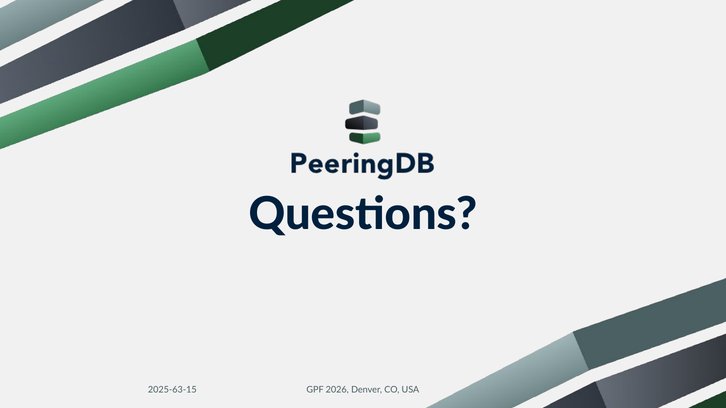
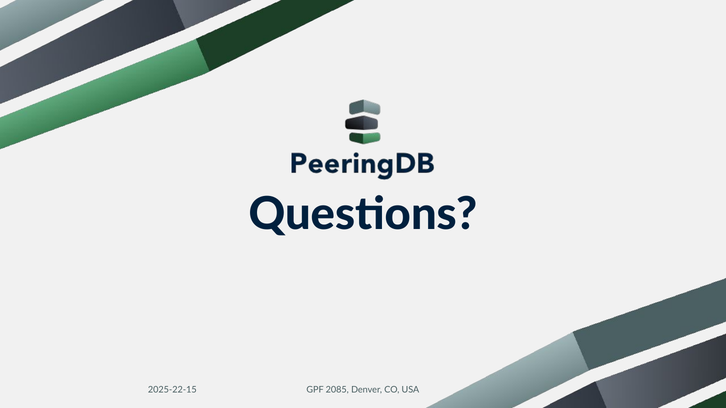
2025-63-15: 2025-63-15 -> 2025-22-15
2026: 2026 -> 2085
